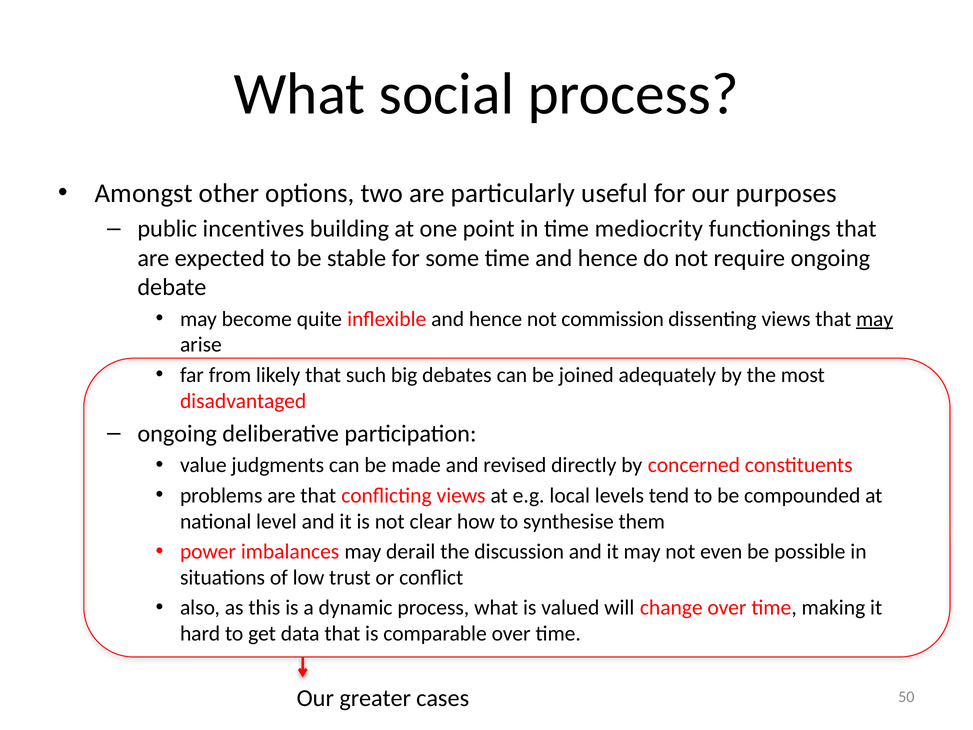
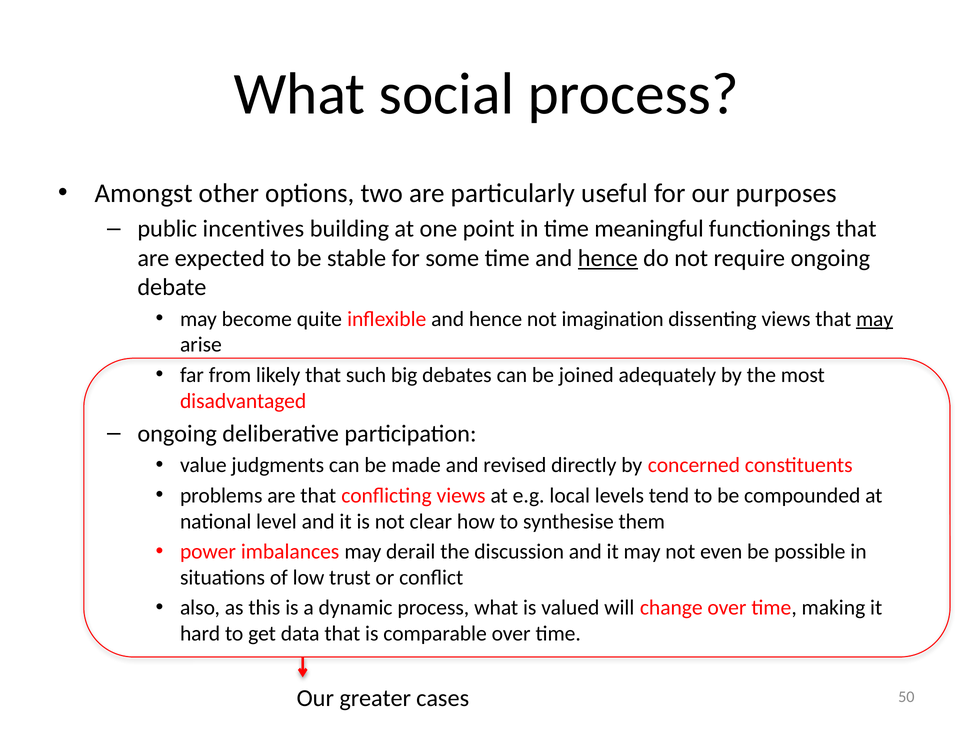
mediocrity: mediocrity -> meaningful
hence at (608, 258) underline: none -> present
commission: commission -> imagination
